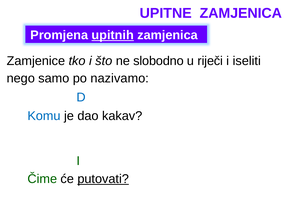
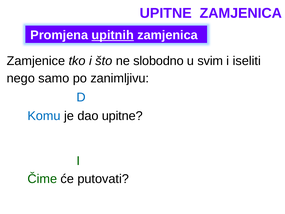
riječi: riječi -> svim
nazivamo: nazivamo -> zanimljivu
dao kakav: kakav -> upitne
putovati underline: present -> none
